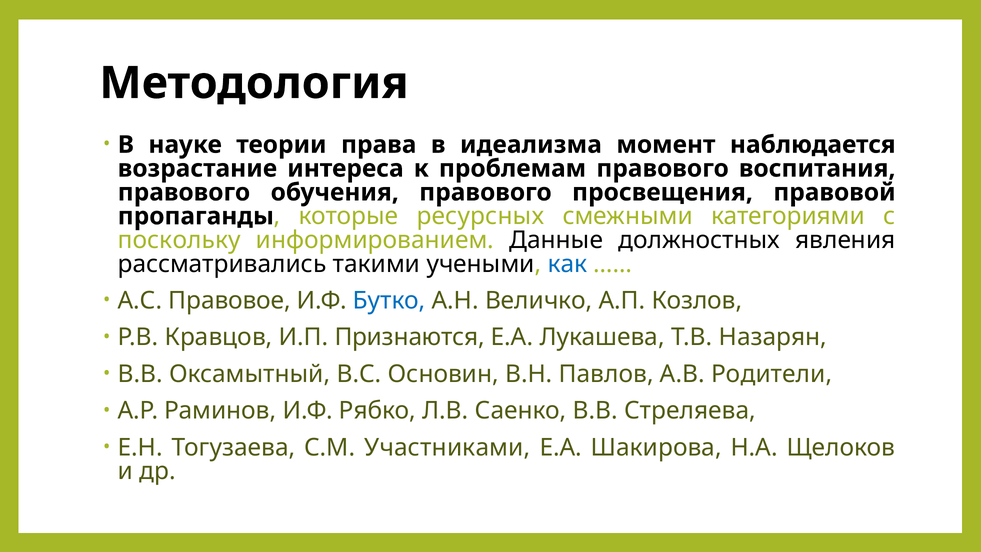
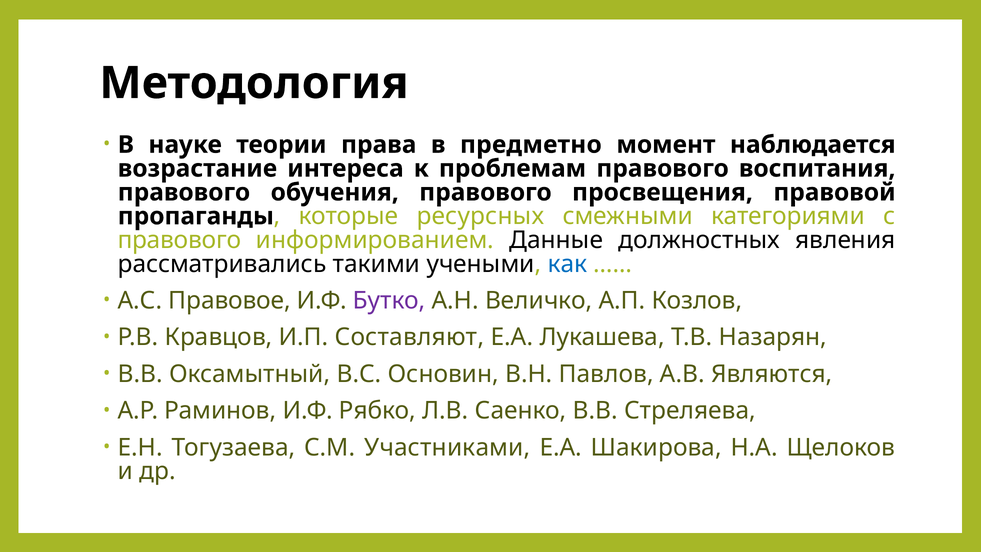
идеализма: идеализма -> предметно
поскольку at (179, 240): поскольку -> правового
Бутко colour: blue -> purple
Признаются: Признаются -> Составляют
Родители: Родители -> Являются
